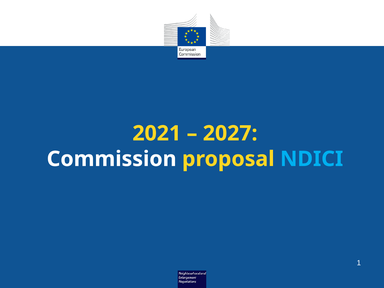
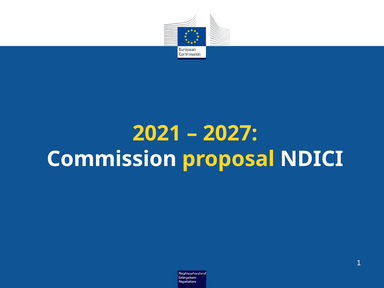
NDICI colour: light blue -> white
